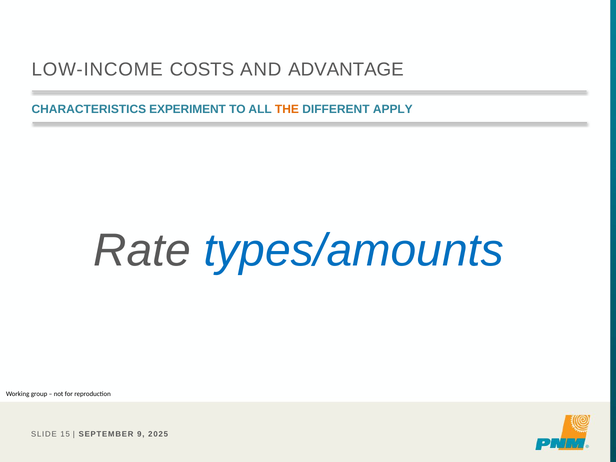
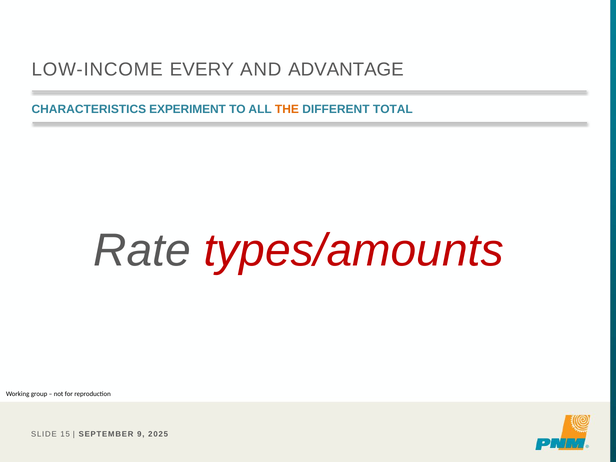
COSTS: COSTS -> EVERY
APPLY: APPLY -> TOTAL
types/amounts colour: blue -> red
